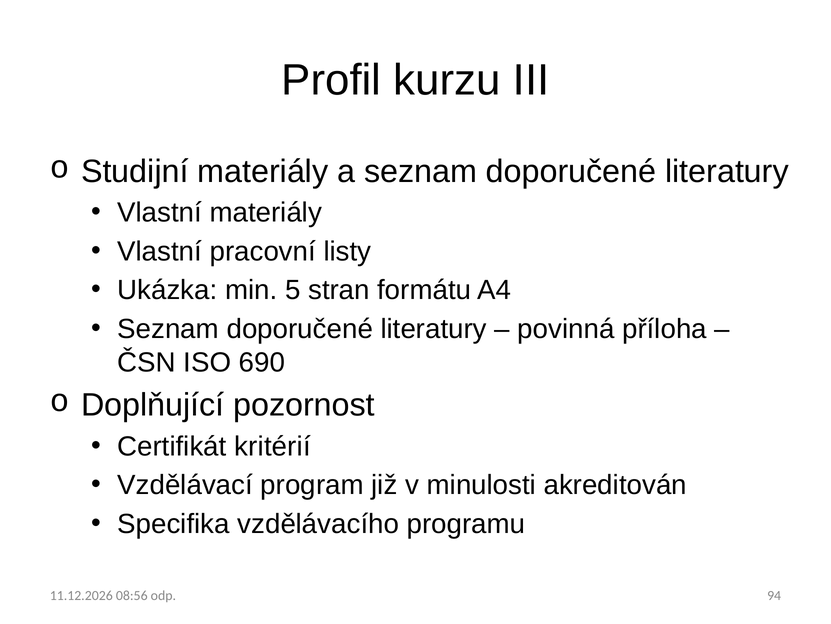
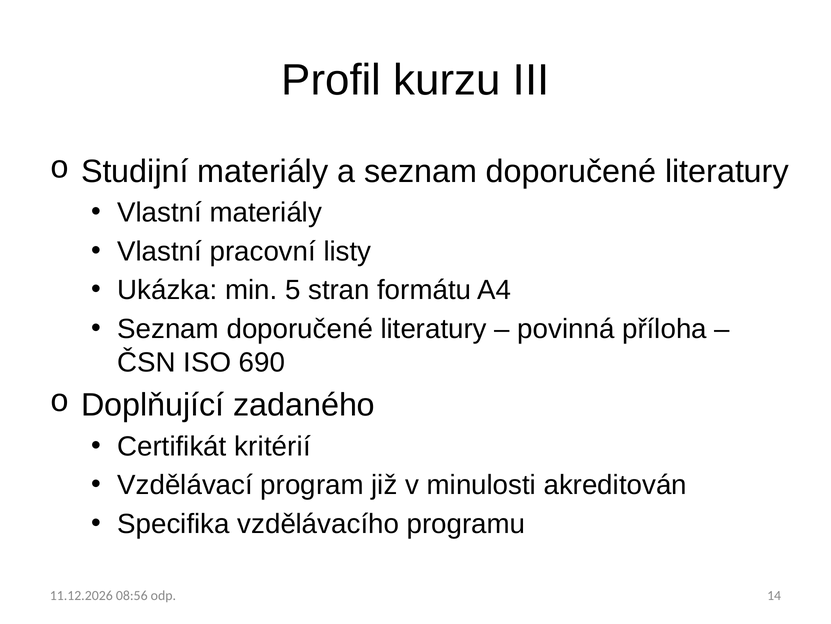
pozornost: pozornost -> zadaného
94: 94 -> 14
